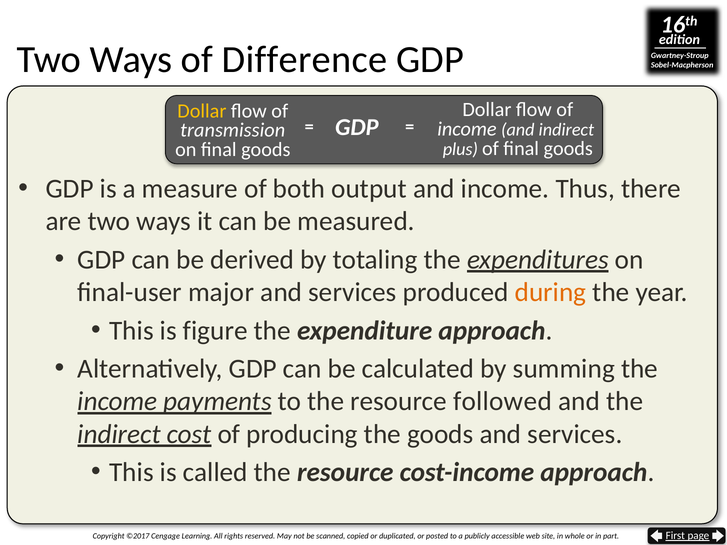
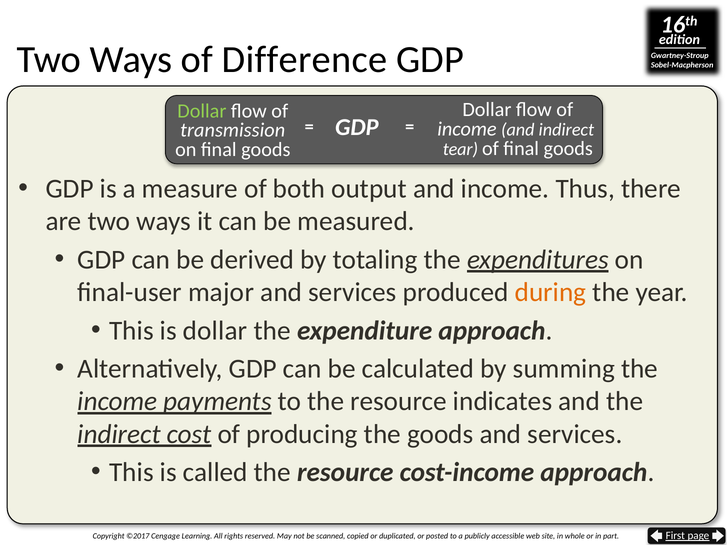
Dollar at (202, 111) colour: yellow -> light green
plus: plus -> tear
is figure: figure -> dollar
followed: followed -> indicates
